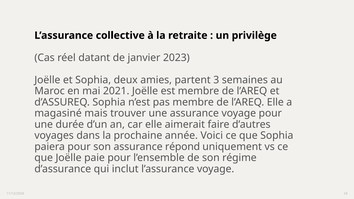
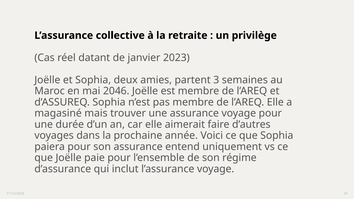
2021: 2021 -> 2046
répond: répond -> entend
